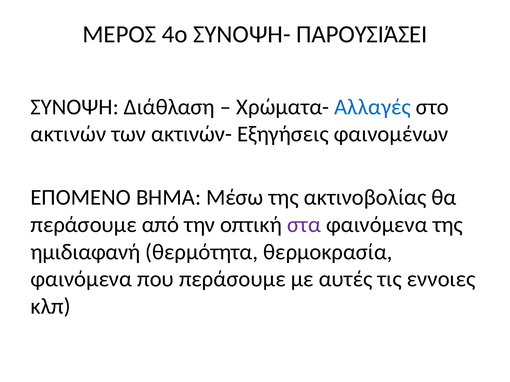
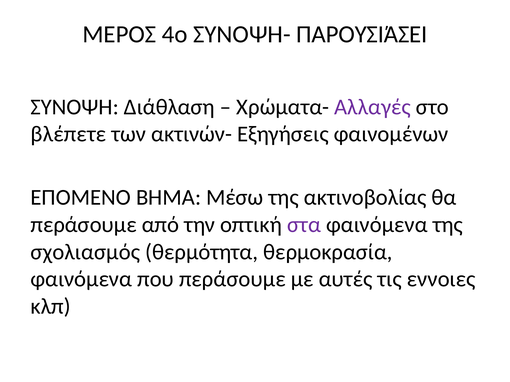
Αλλαγές colour: blue -> purple
ακτινών: ακτινών -> βλέπετε
ημιδιαφανή: ημιδιαφανή -> σχολιασμός
